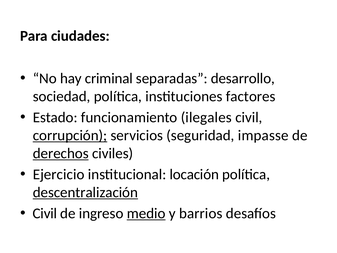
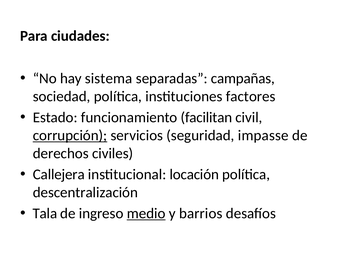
criminal: criminal -> sistema
desarrollo: desarrollo -> campañas
ilegales: ilegales -> facilitan
derechos underline: present -> none
Ejercicio: Ejercicio -> Callejera
descentralización underline: present -> none
Civil at (45, 213): Civil -> Tala
